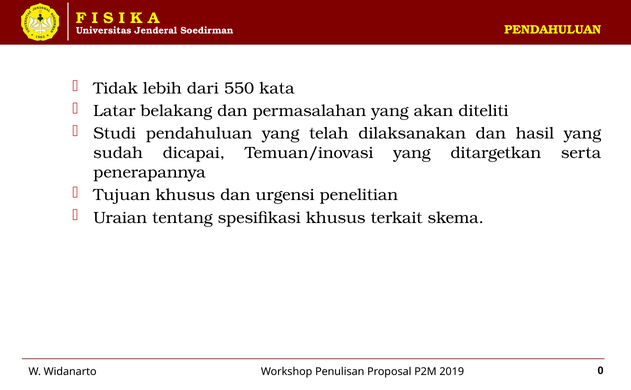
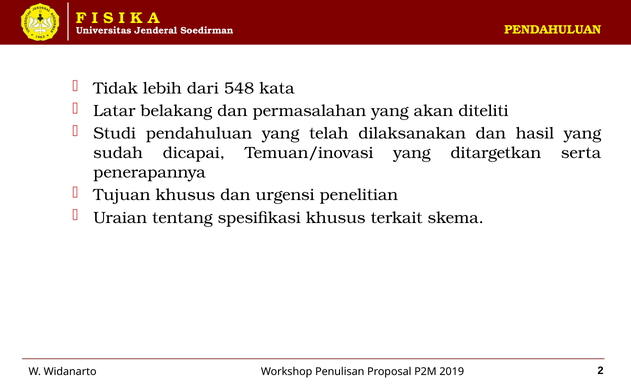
550: 550 -> 548
0: 0 -> 2
